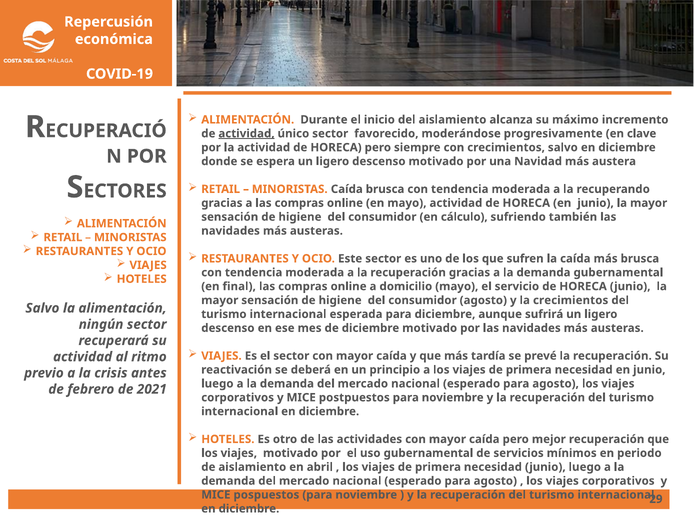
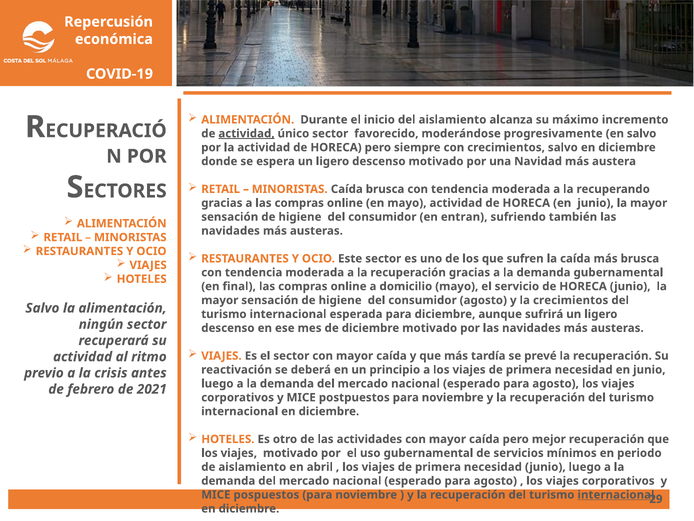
en clave: clave -> salvo
cálculo: cálculo -> entran
internacional at (616, 494) underline: none -> present
